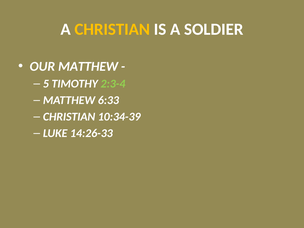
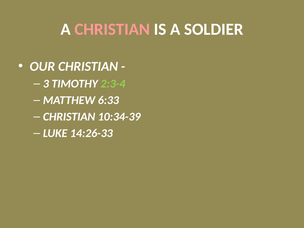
CHRISTIAN at (112, 29) colour: yellow -> pink
OUR MATTHEW: MATTHEW -> CHRISTIAN
5: 5 -> 3
